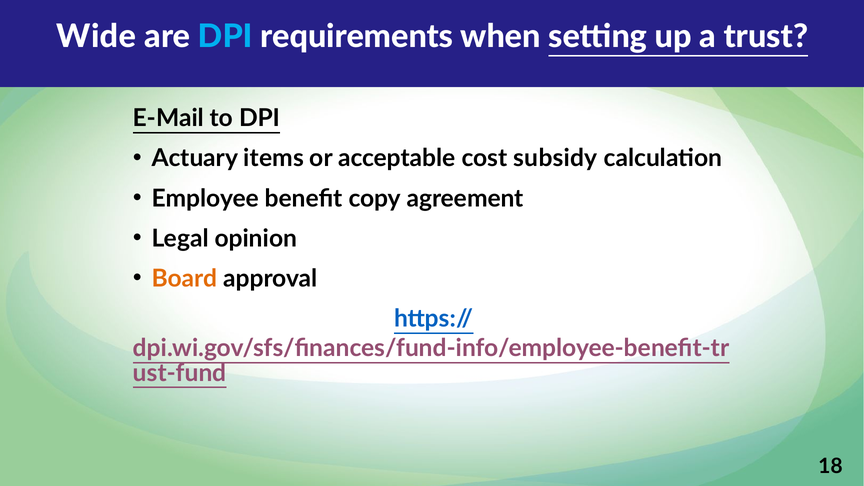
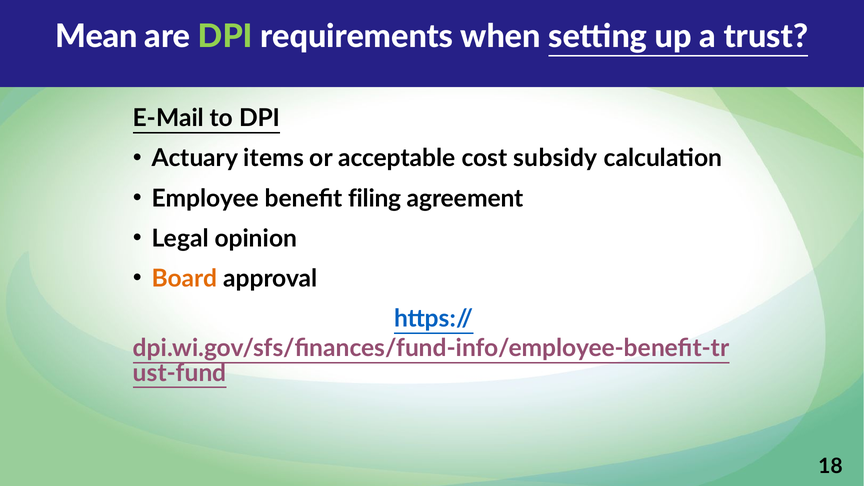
Wide: Wide -> Mean
DPI at (225, 37) colour: light blue -> light green
copy: copy -> filing
